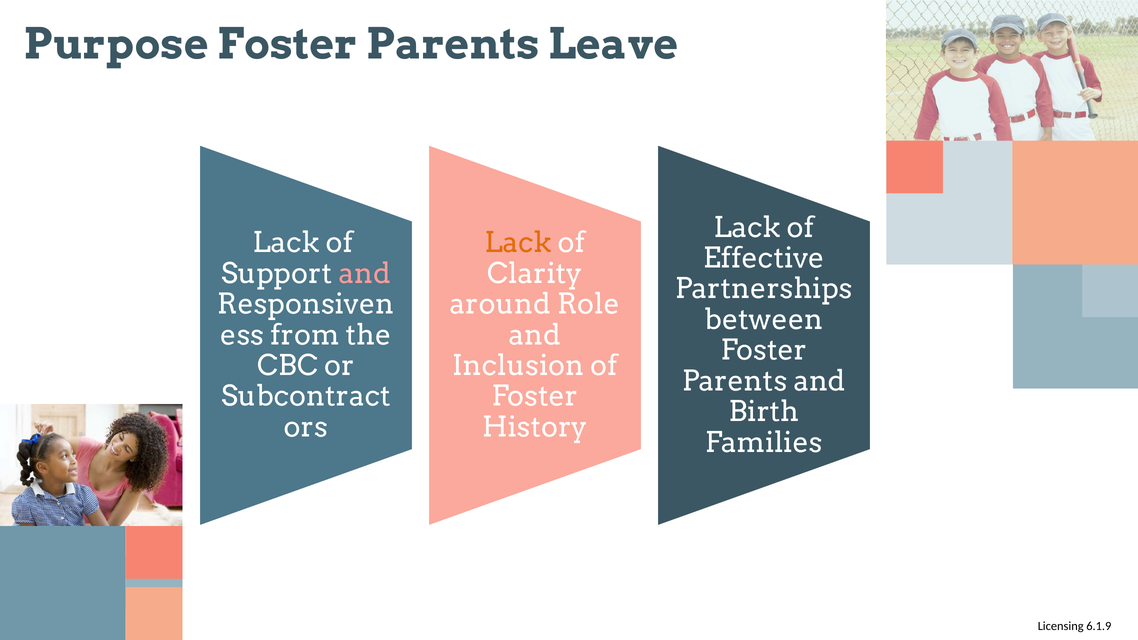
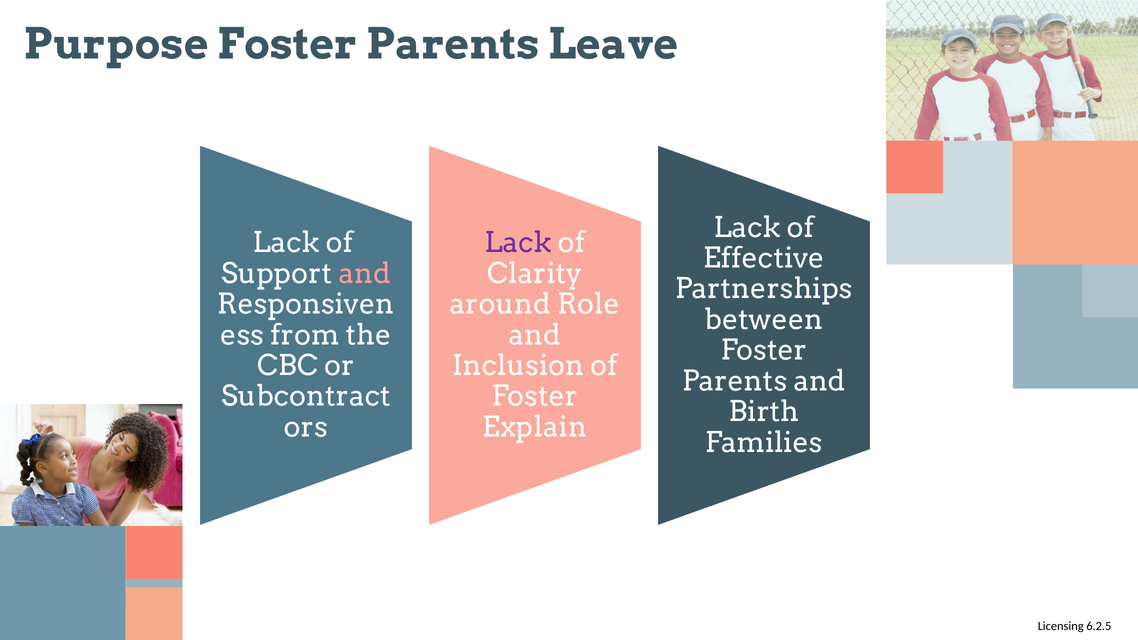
Lack at (518, 243) colour: orange -> purple
History: History -> Explain
6.1.9: 6.1.9 -> 6.2.5
